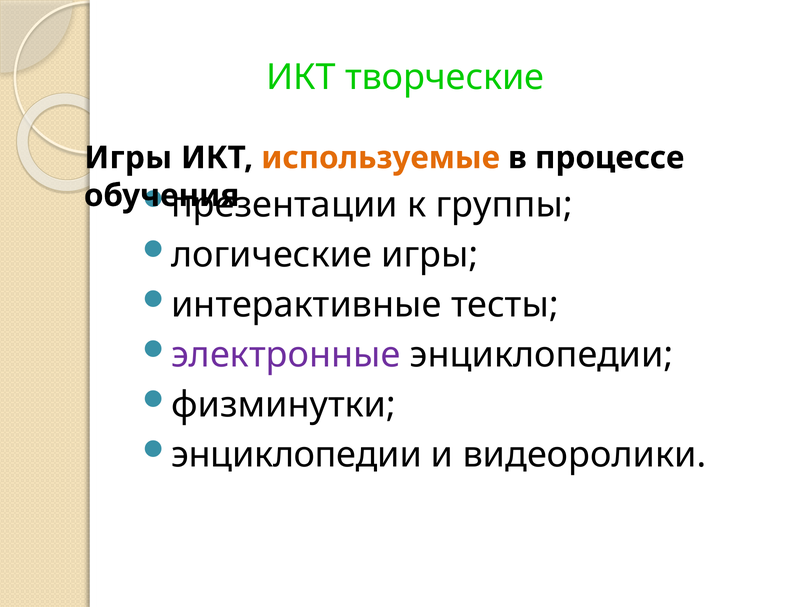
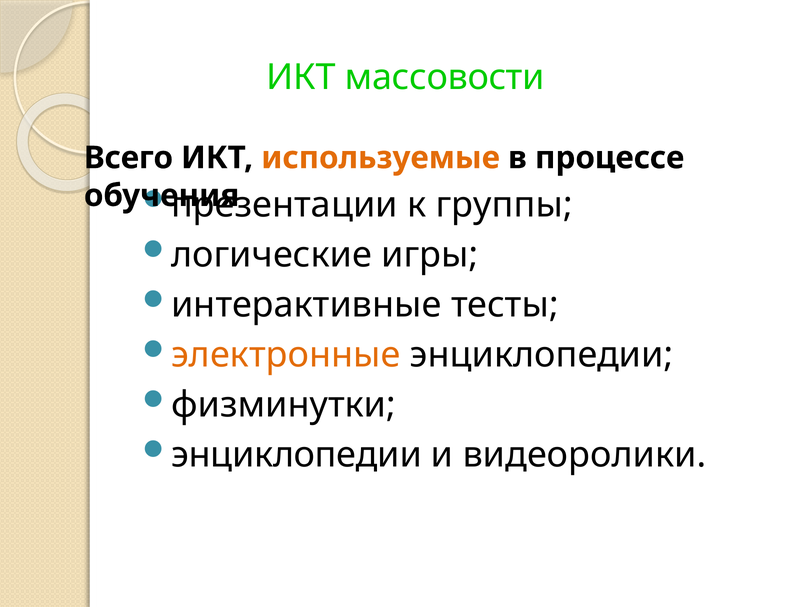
творческие: творческие -> массовости
Игры at (128, 158): Игры -> Всего
электронные colour: purple -> orange
